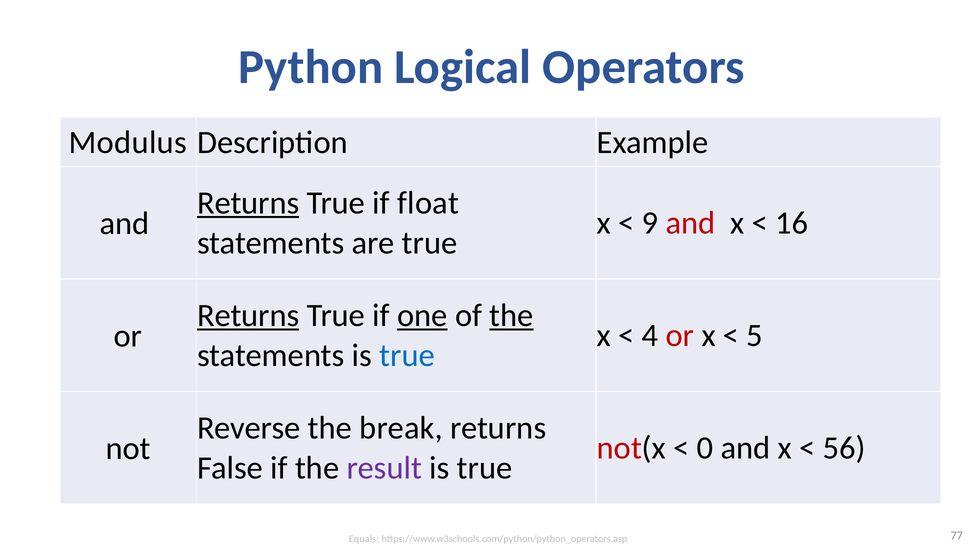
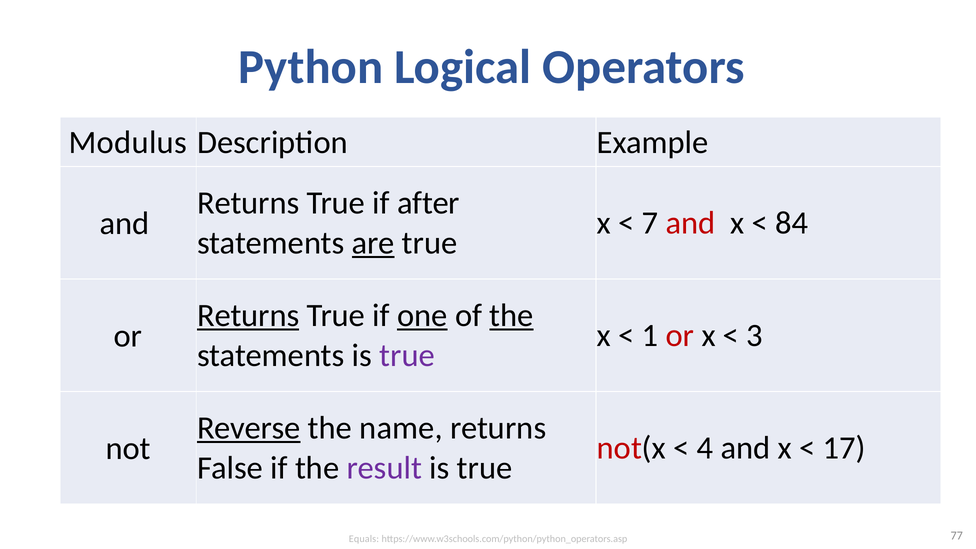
Returns at (248, 203) underline: present -> none
float: float -> after
9: 9 -> 7
16: 16 -> 84
are underline: none -> present
4: 4 -> 1
5: 5 -> 3
true at (407, 355) colour: blue -> purple
Reverse underline: none -> present
break: break -> name
0: 0 -> 4
56: 56 -> 17
